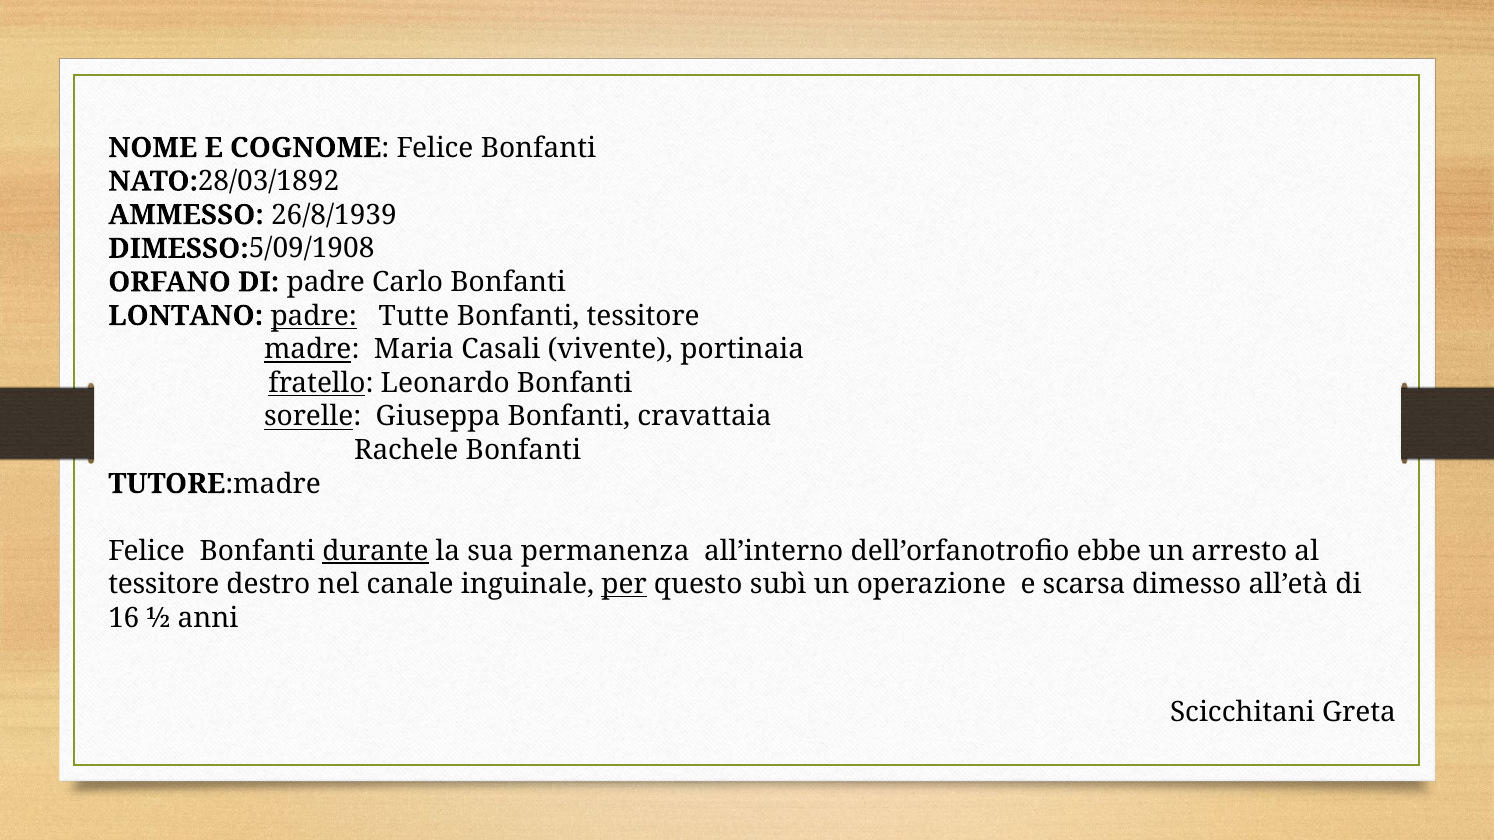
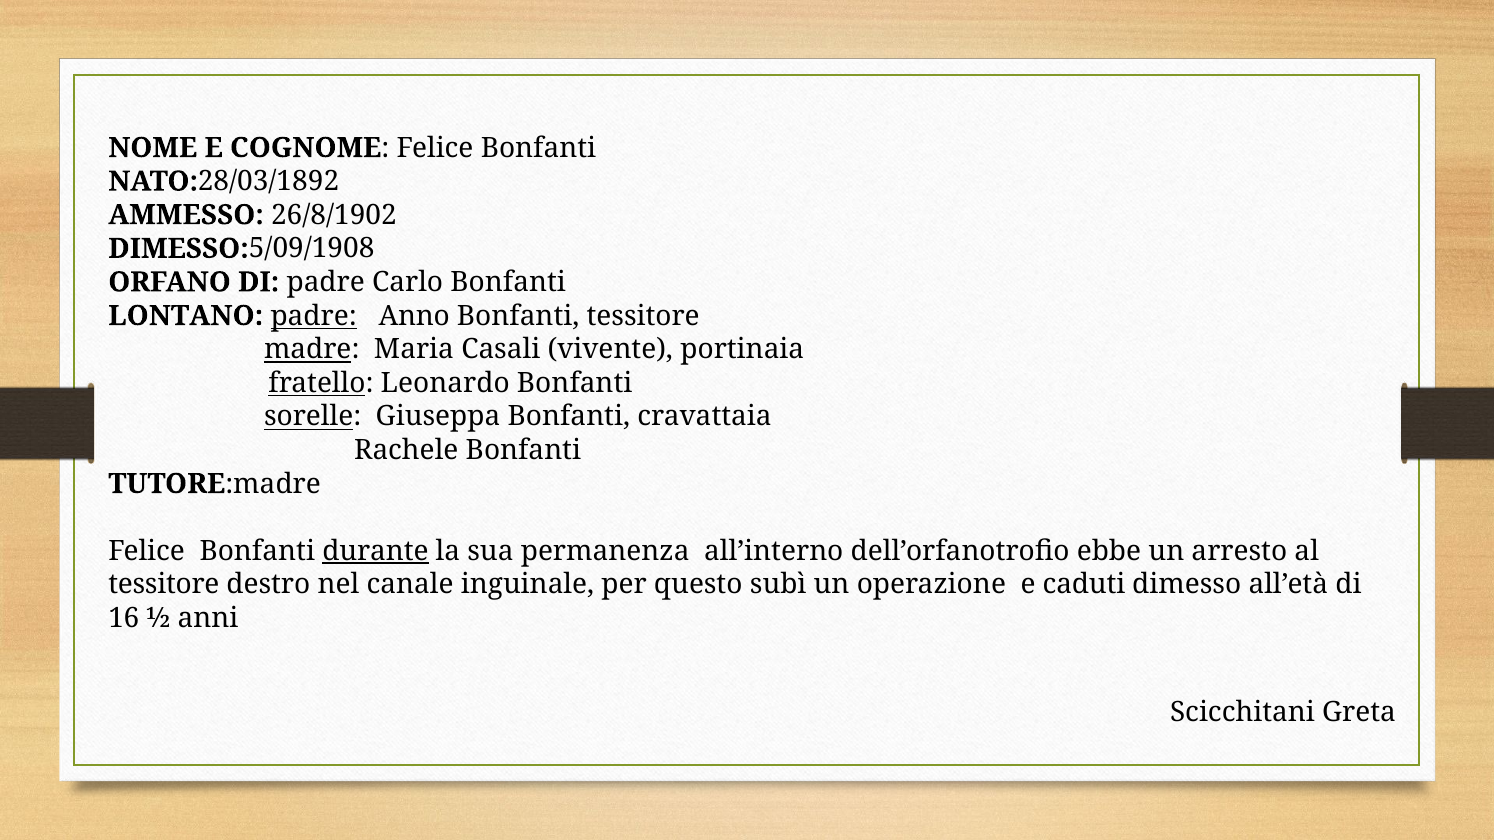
26/8/1939: 26/8/1939 -> 26/8/1902
Tutte: Tutte -> Anno
per underline: present -> none
scarsa: scarsa -> caduti
